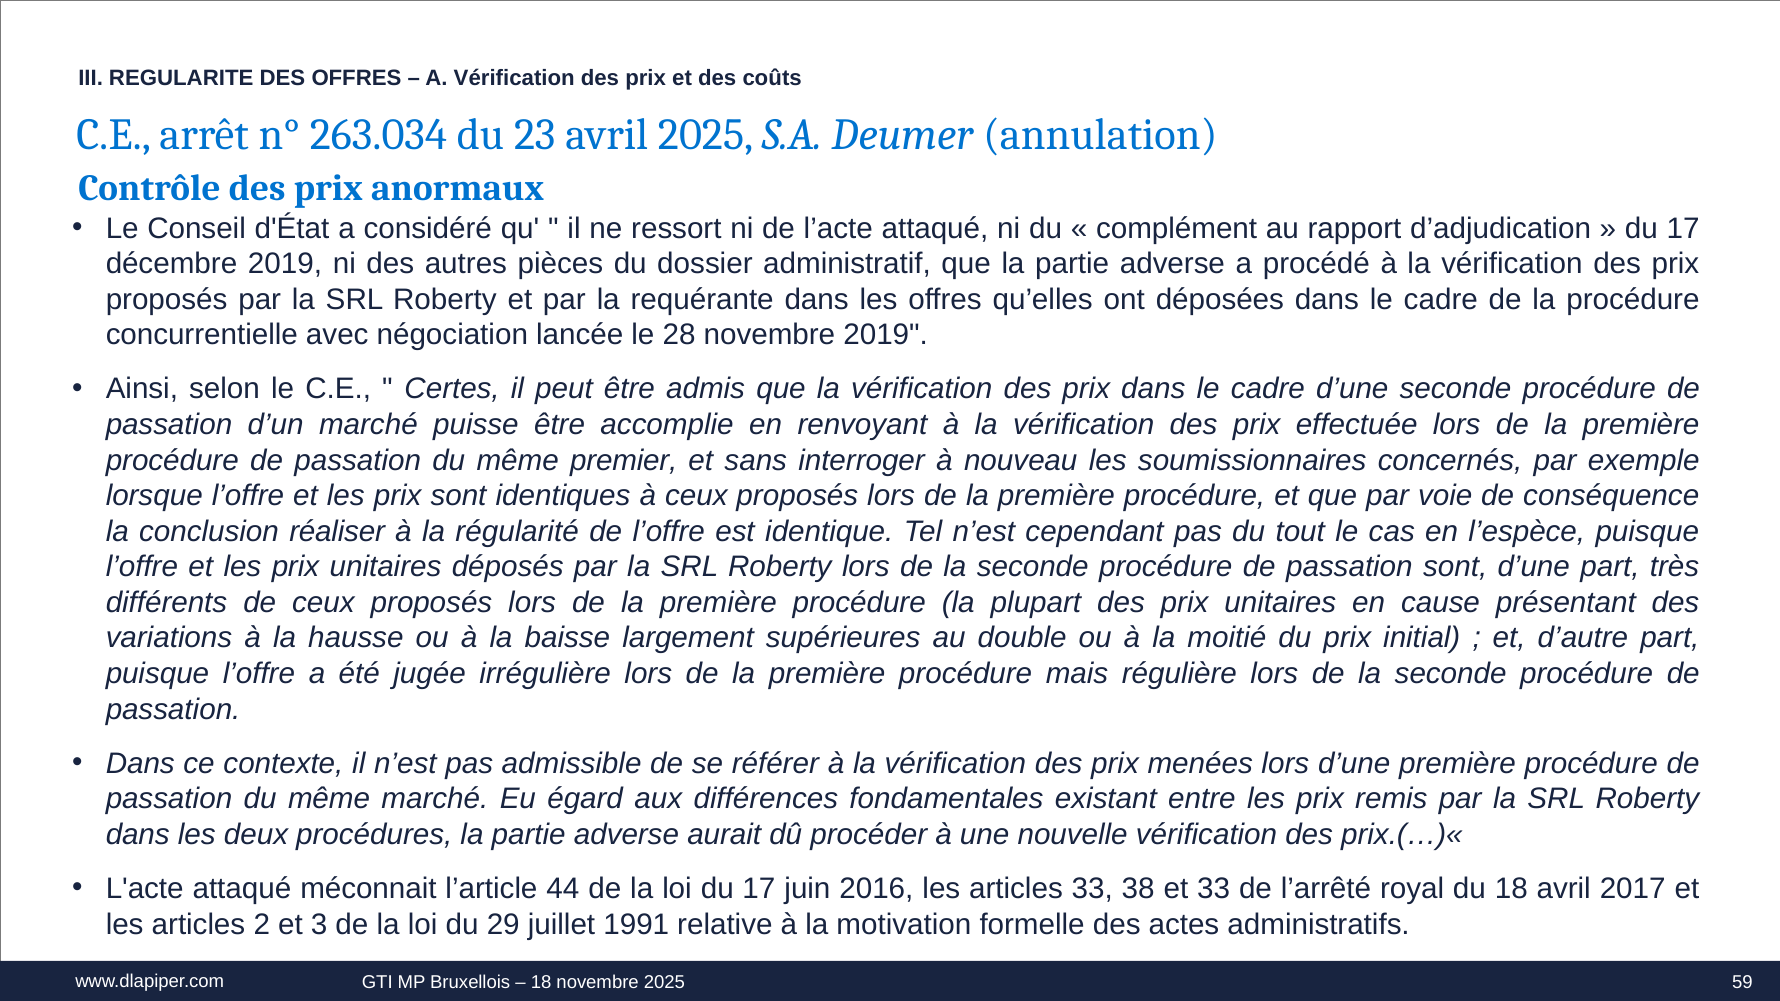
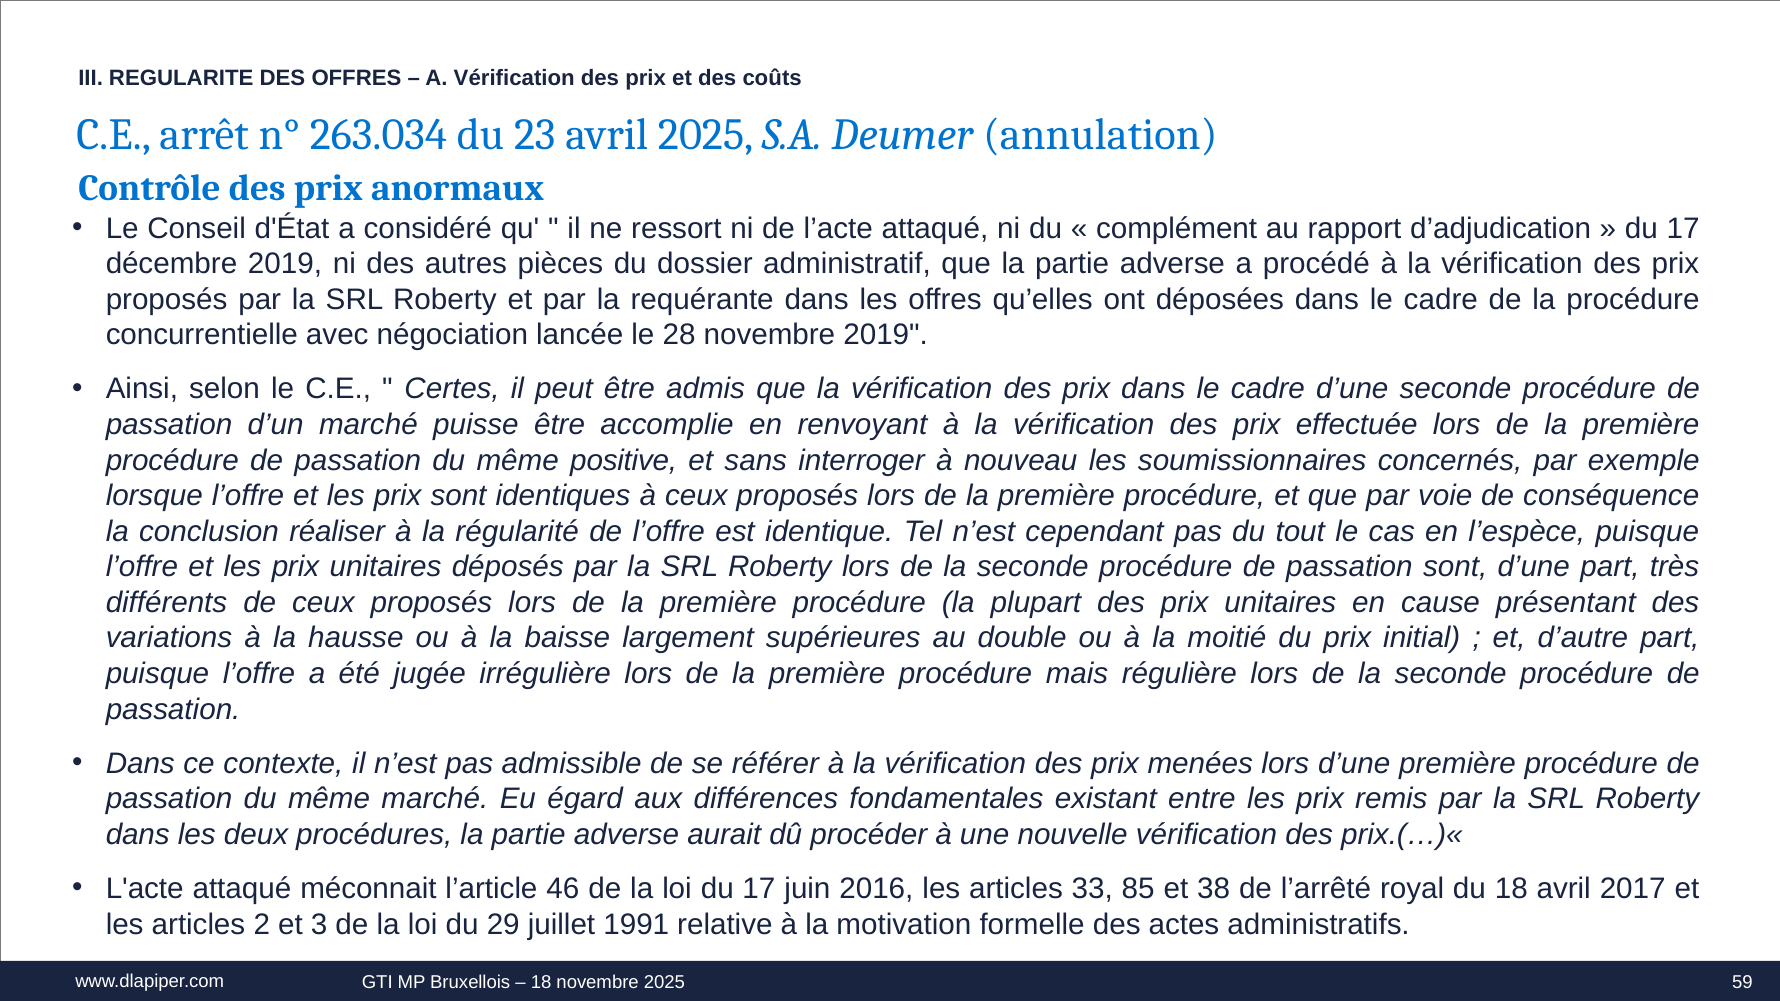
premier: premier -> positive
44: 44 -> 46
38: 38 -> 85
et 33: 33 -> 38
